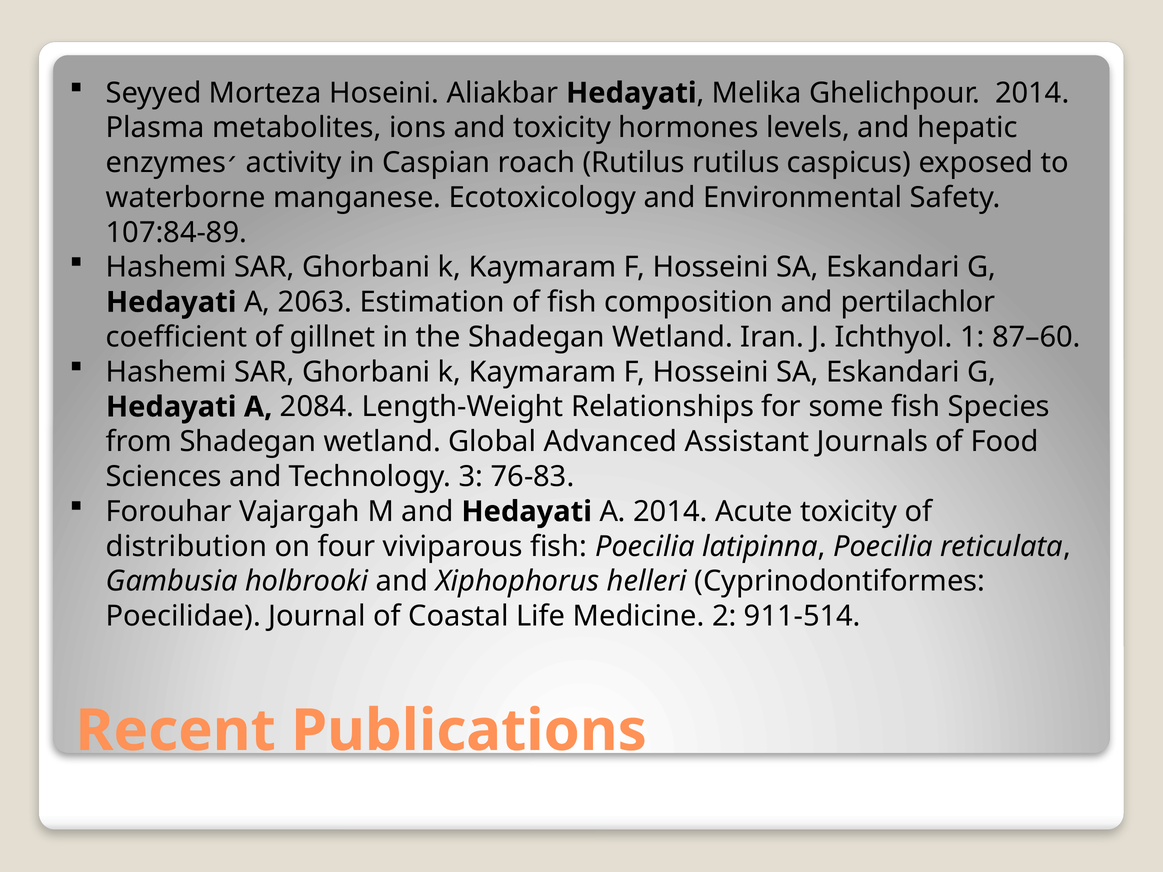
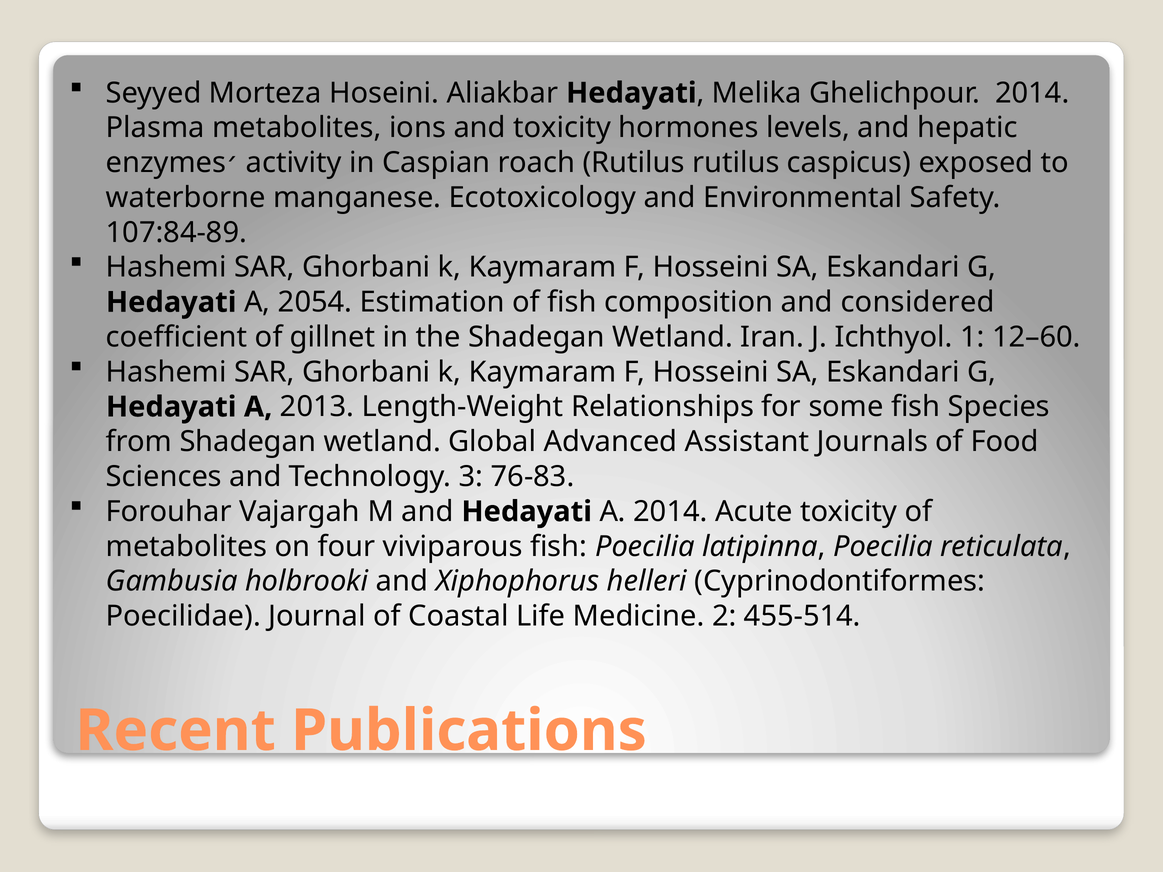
2063: 2063 -> 2054
pertilachlor: pertilachlor -> considered
87–60: 87–60 -> 12–60
2084: 2084 -> 2013
distribution at (187, 547): distribution -> metabolites
911-514: 911-514 -> 455-514
